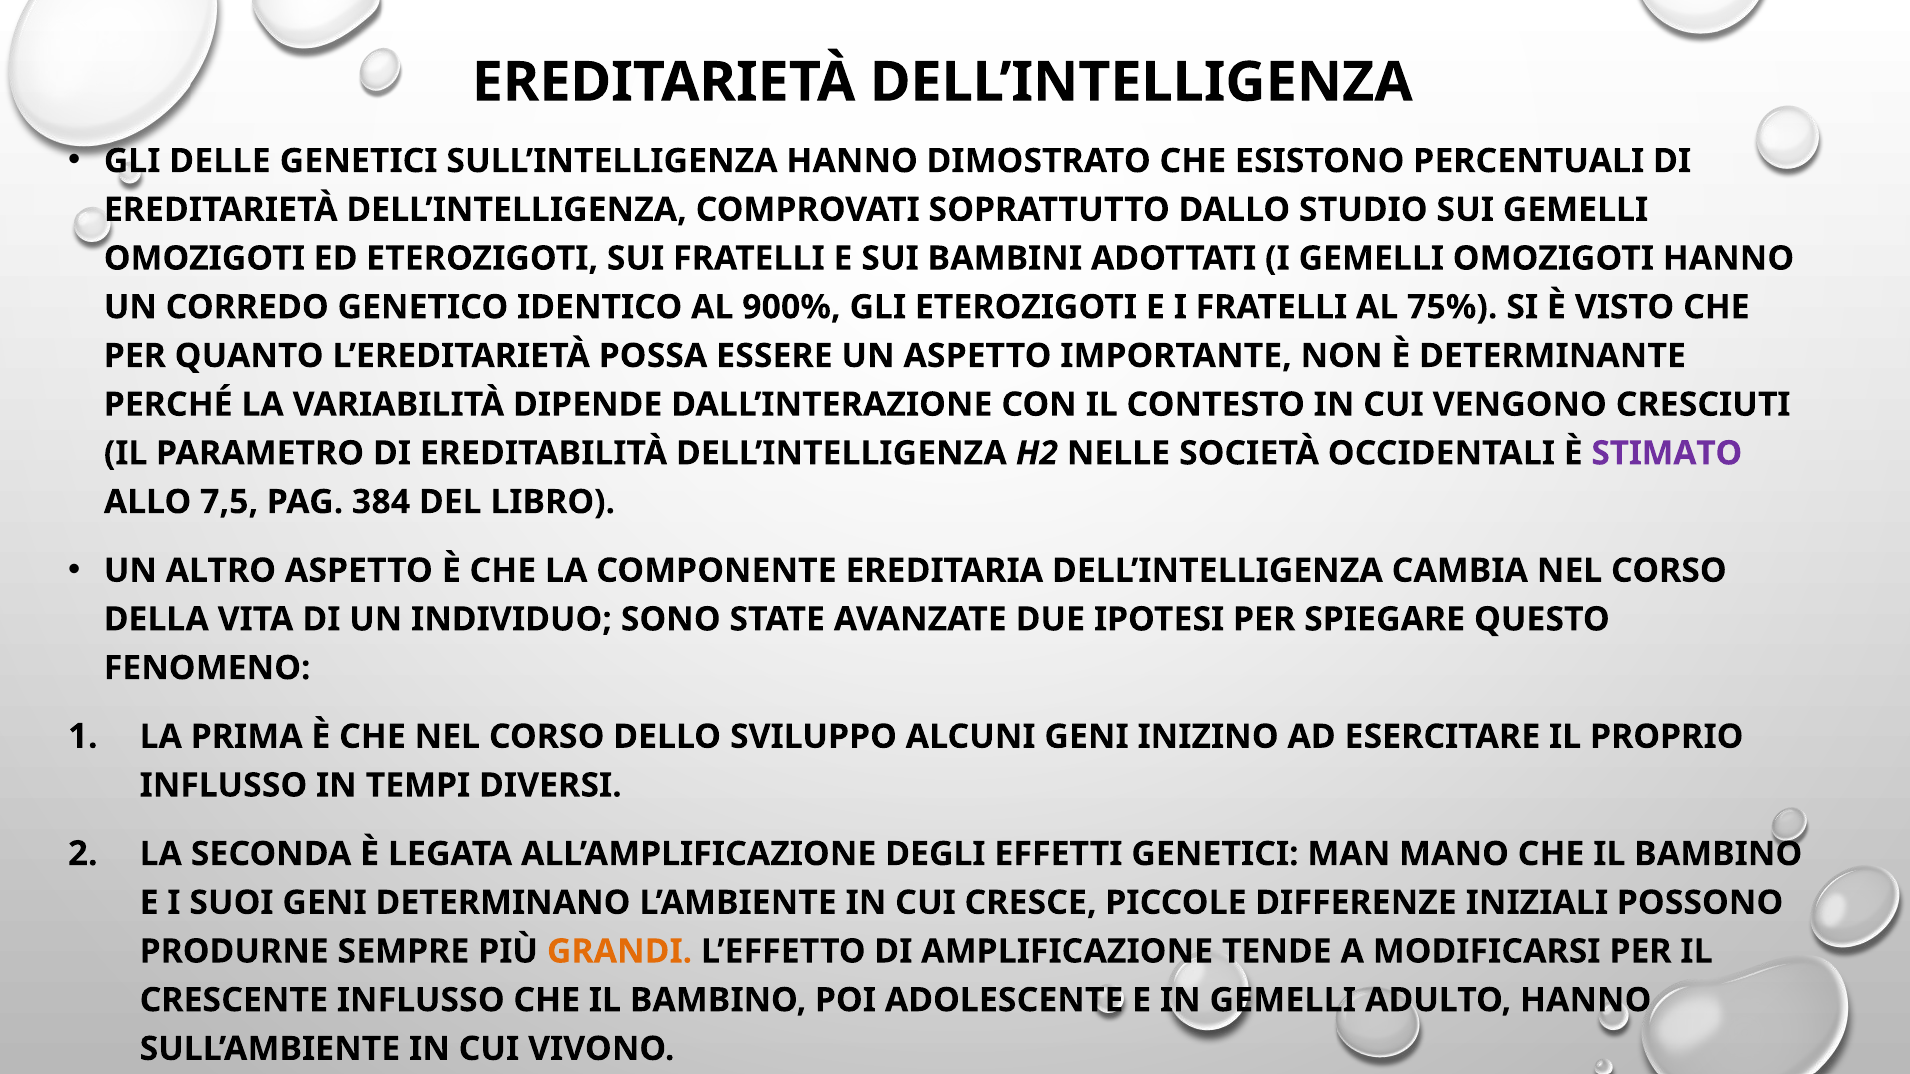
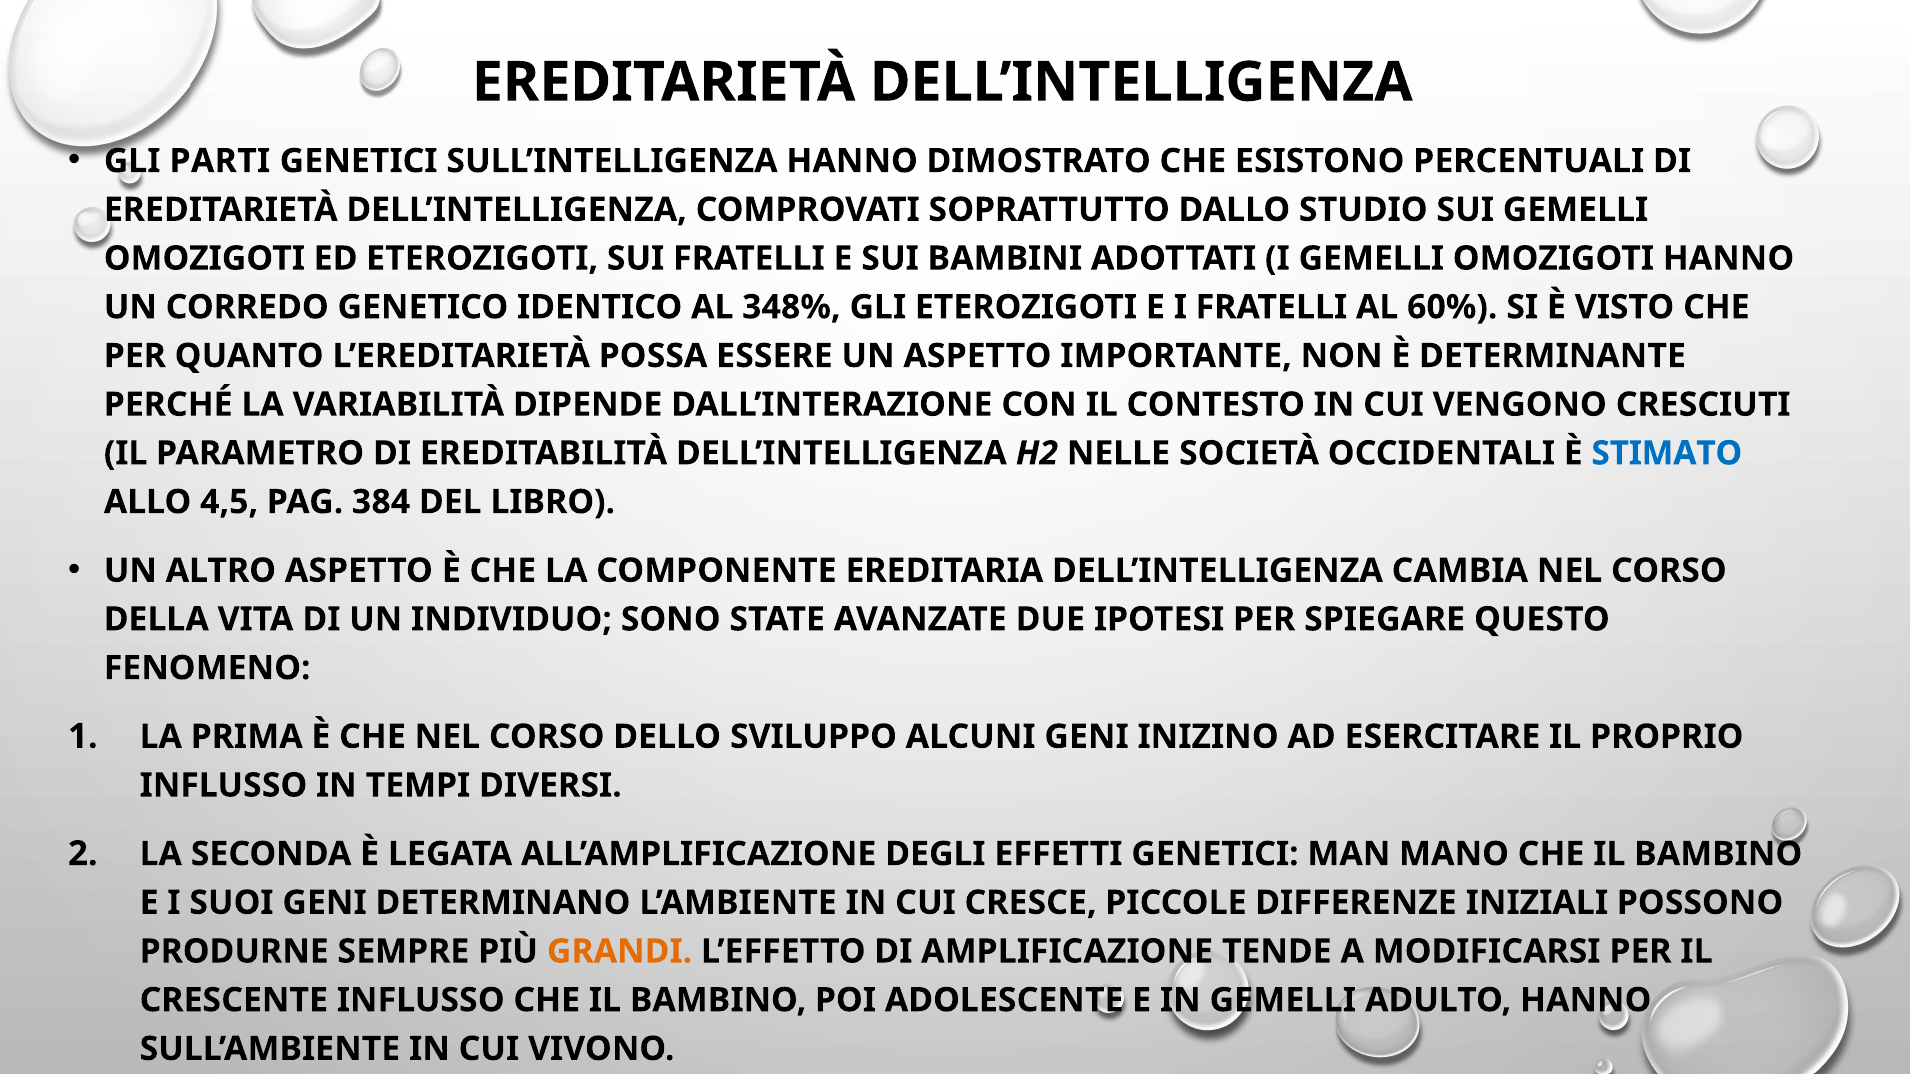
DELLE: DELLE -> PARTI
900%: 900% -> 348%
75%: 75% -> 60%
STIMATO colour: purple -> blue
7,5: 7,5 -> 4,5
